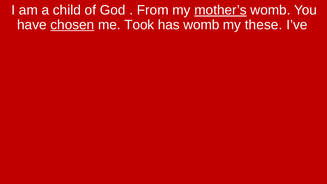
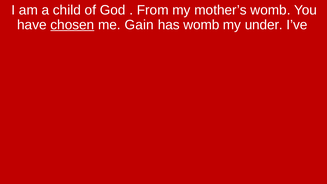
mother’s underline: present -> none
Took: Took -> Gain
these: these -> under
